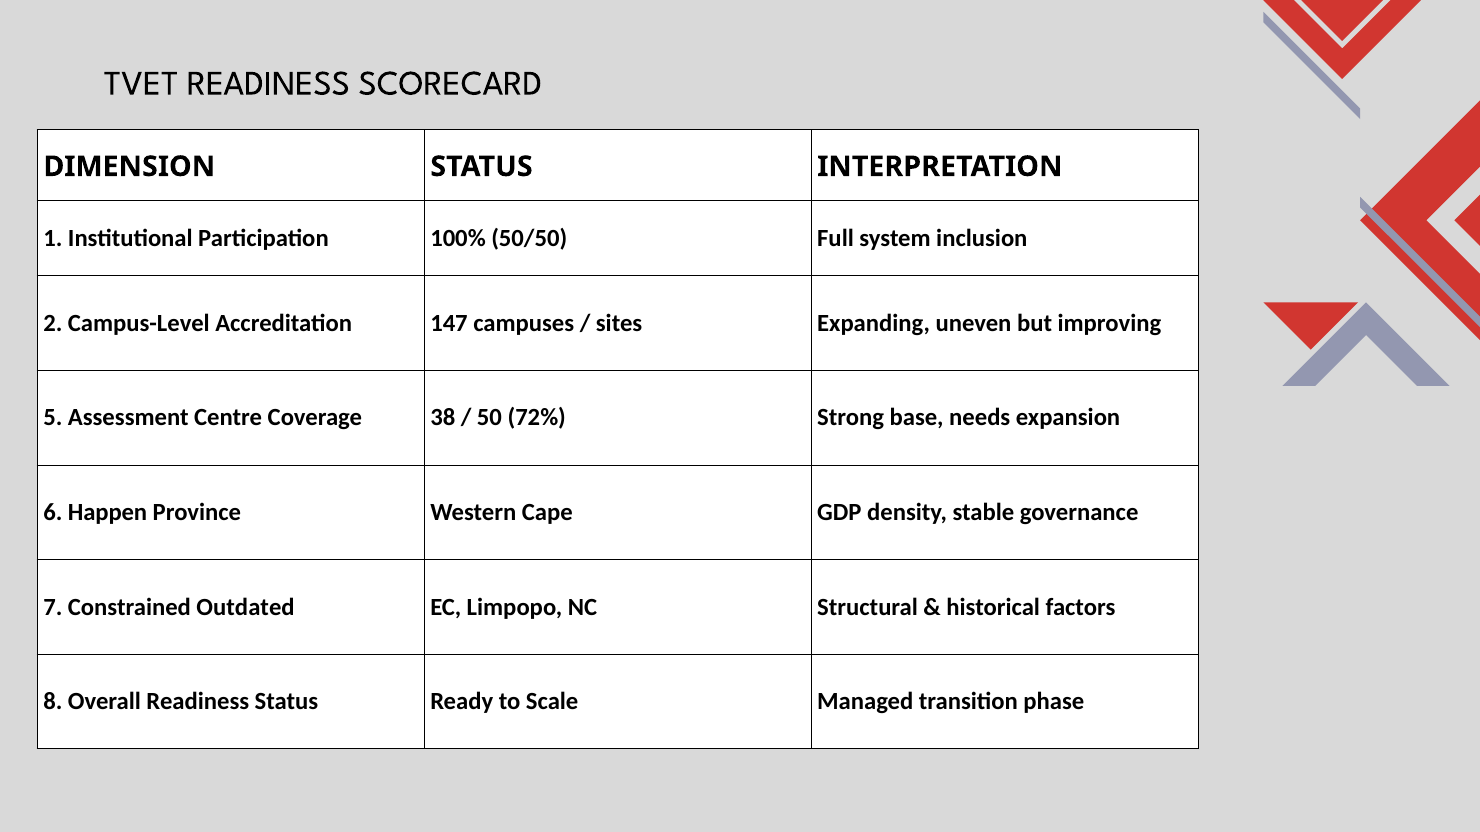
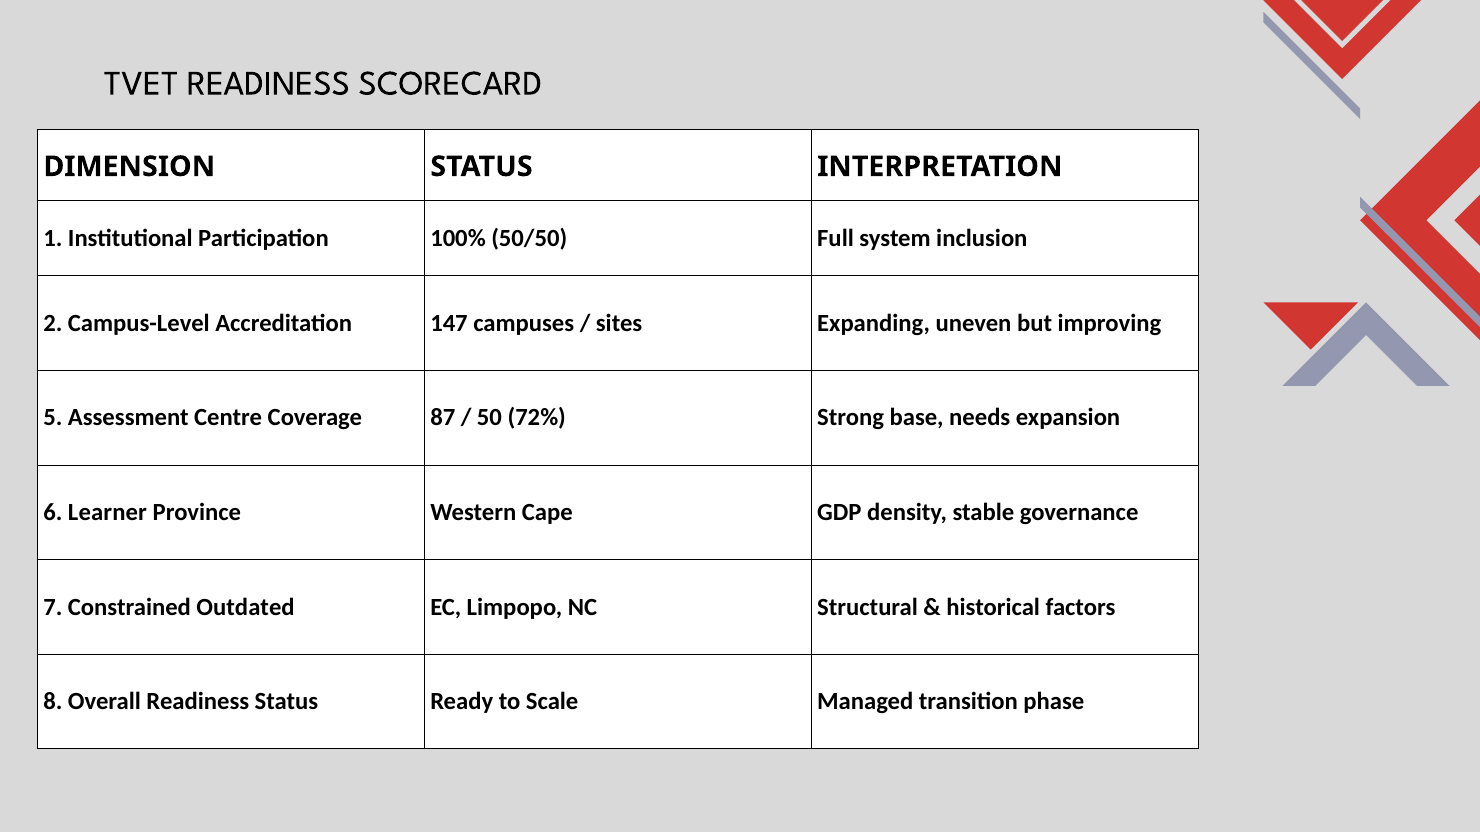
38: 38 -> 87
Happen: Happen -> Learner
